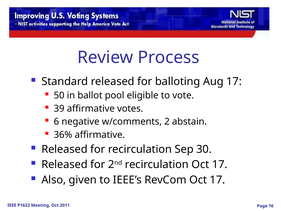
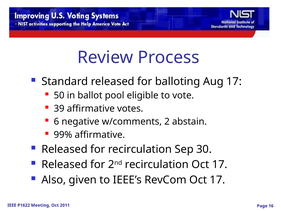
36%: 36% -> 99%
